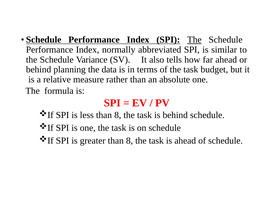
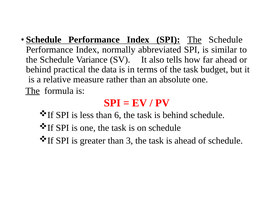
planning: planning -> practical
The at (33, 91) underline: none -> present
less than 8: 8 -> 6
greater than 8: 8 -> 3
